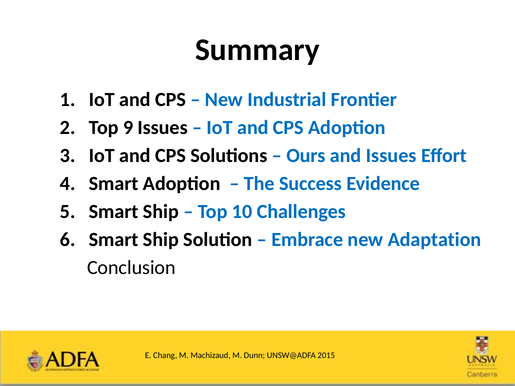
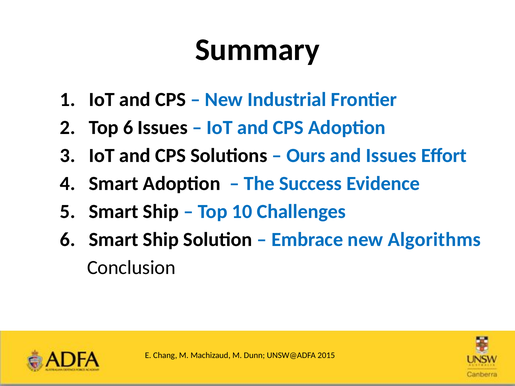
Top 9: 9 -> 6
Adaptation: Adaptation -> Algorithms
